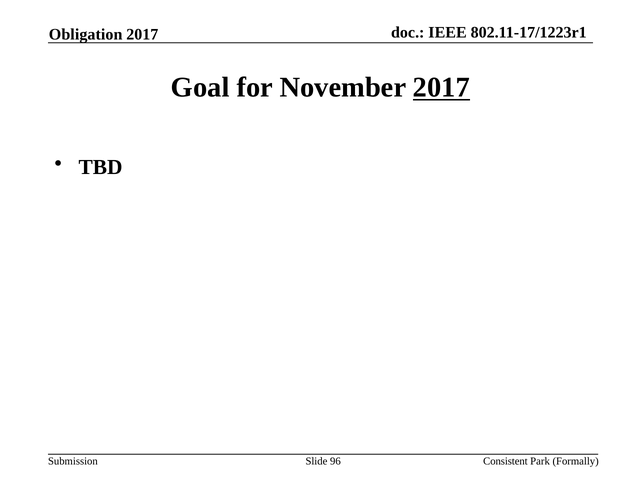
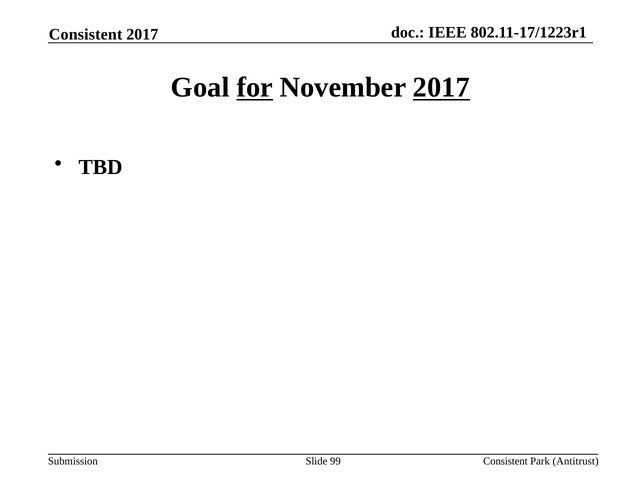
Obligation at (86, 34): Obligation -> Consistent
for underline: none -> present
96: 96 -> 99
Formally: Formally -> Antitrust
